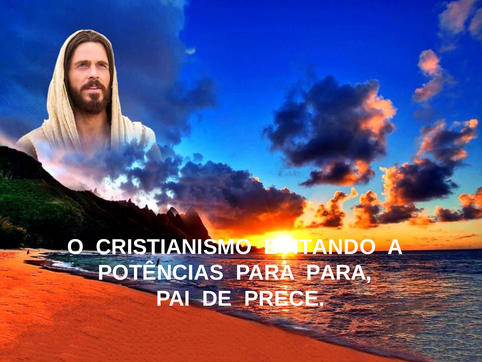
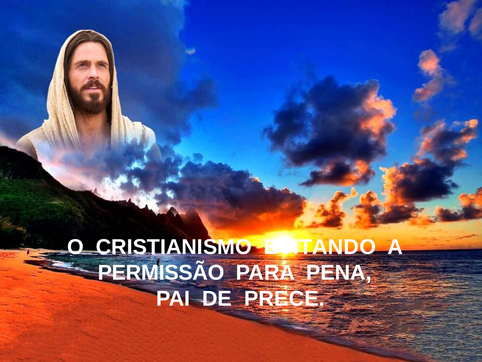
POTÊNCIAS: POTÊNCIAS -> PERMISSÃO
PARA PARA: PARA -> PENA
